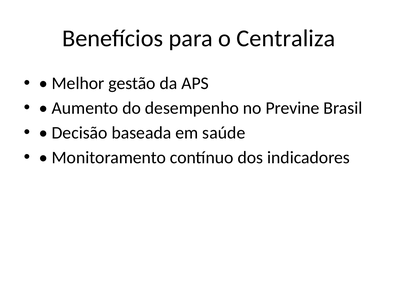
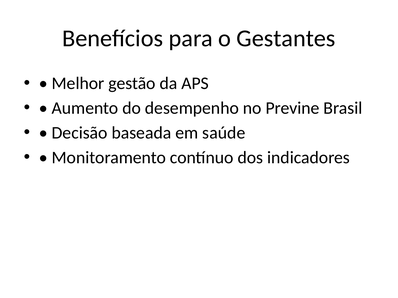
Centraliza: Centraliza -> Gestantes
